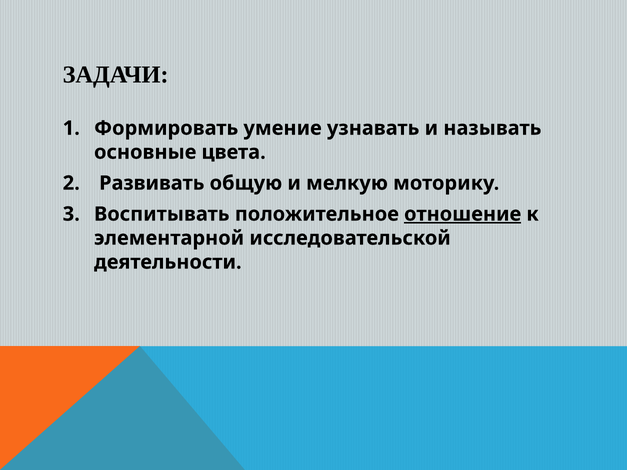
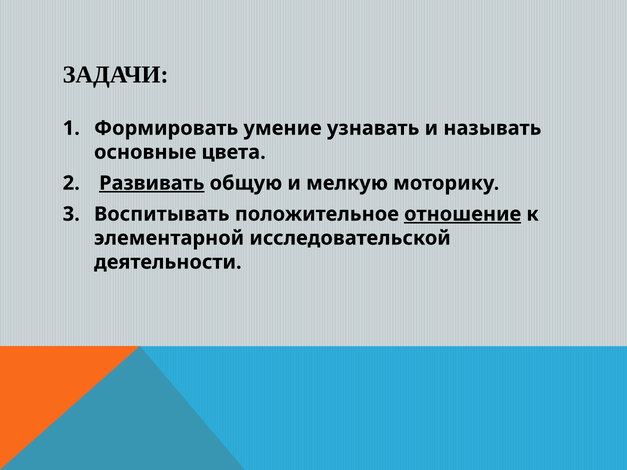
Развивать underline: none -> present
